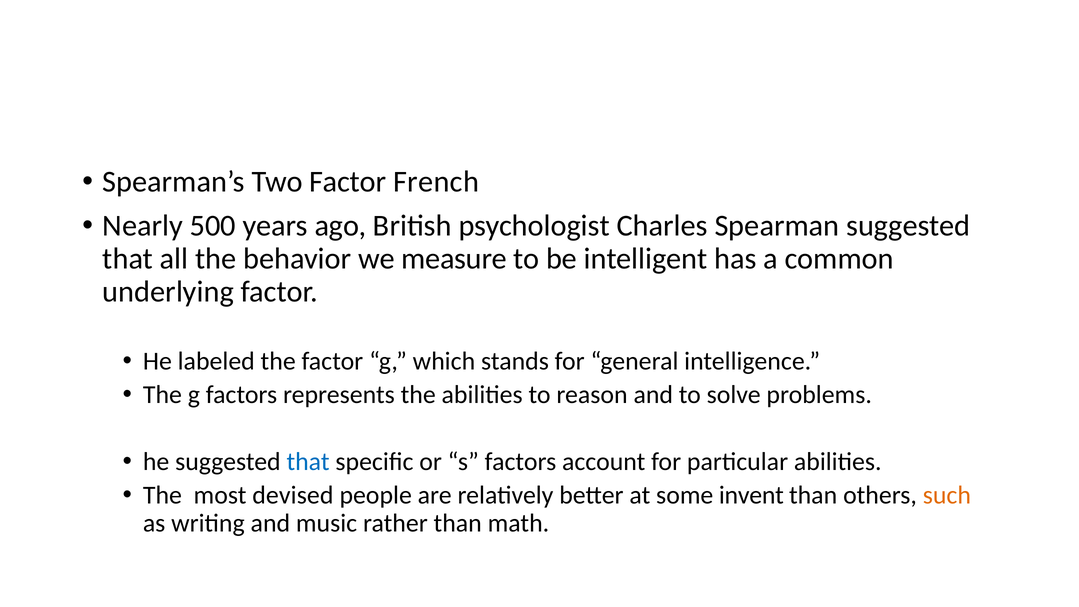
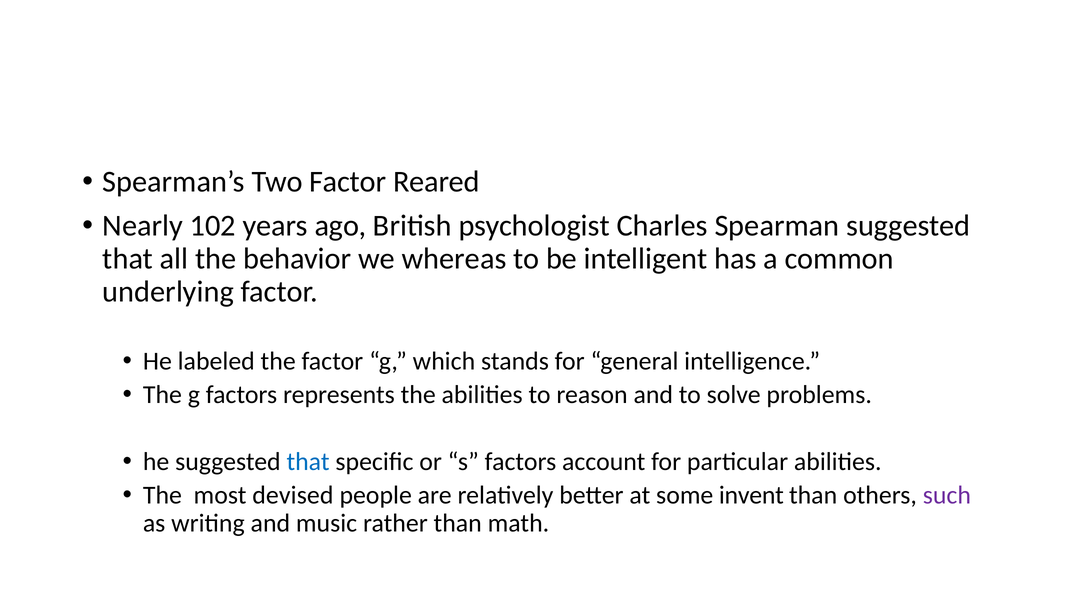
French: French -> Reared
500: 500 -> 102
measure: measure -> whereas
such colour: orange -> purple
